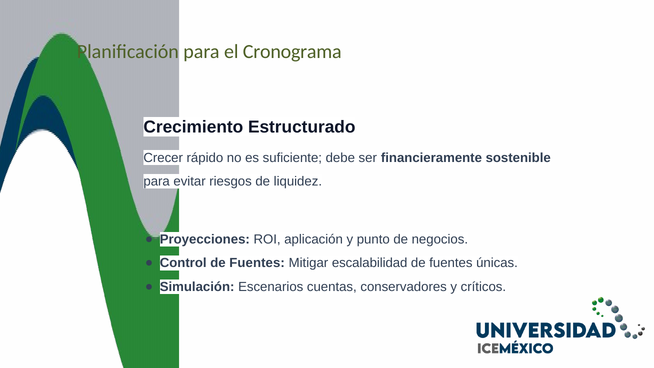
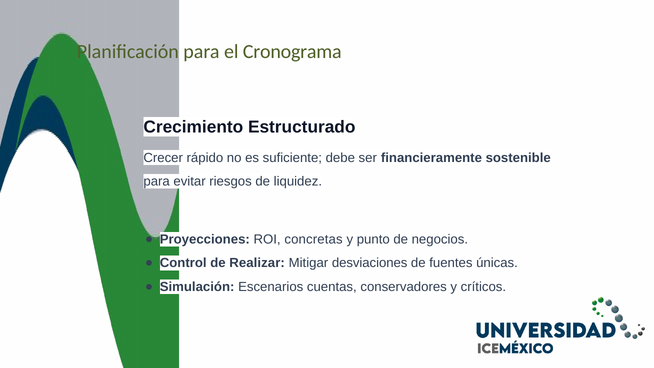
aplicación: aplicación -> concretas
Control de Fuentes: Fuentes -> Realizar
escalabilidad: escalabilidad -> desviaciones
